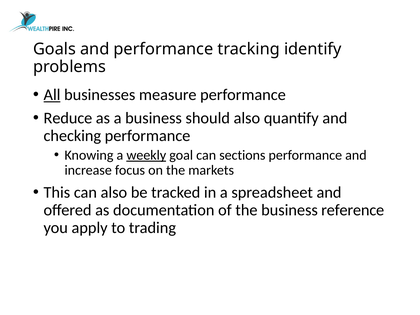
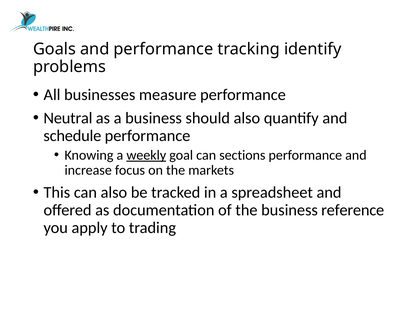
All underline: present -> none
Reduce: Reduce -> Neutral
checking: checking -> schedule
